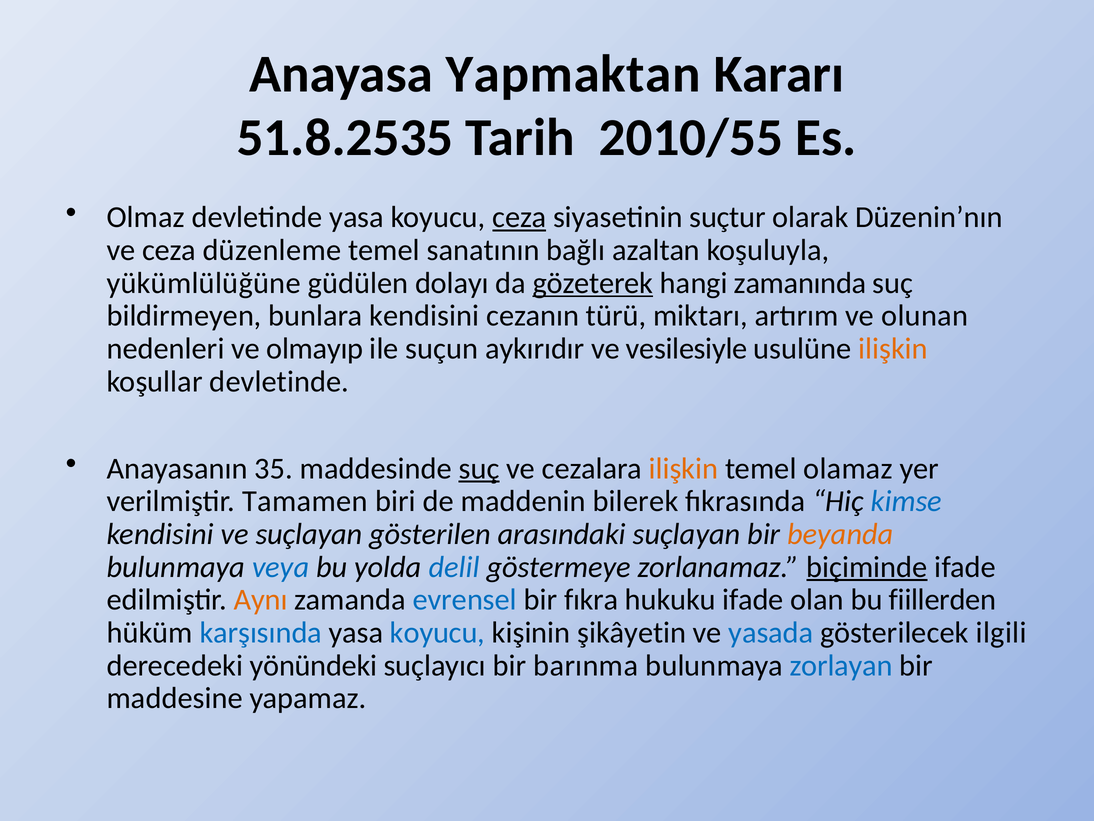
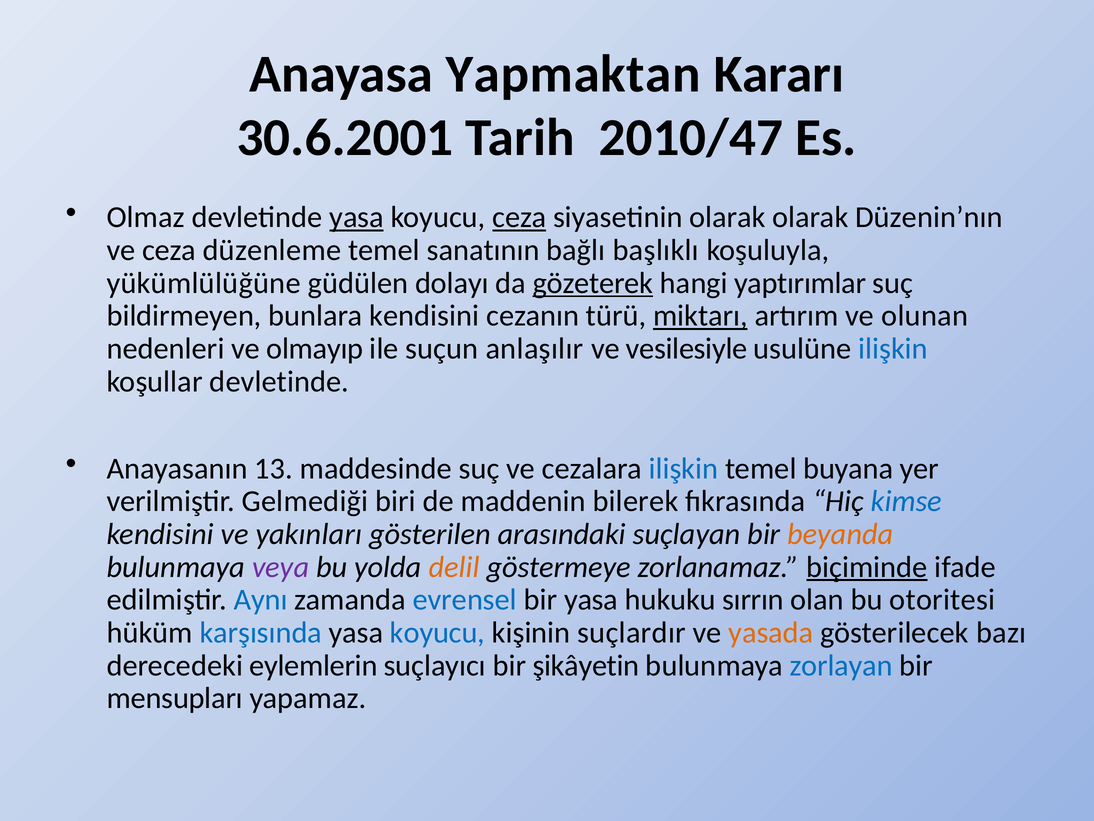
51.8.2535: 51.8.2535 -> 30.6.2001
2010/55: 2010/55 -> 2010/47
yasa at (357, 217) underline: none -> present
siyasetinin suçtur: suçtur -> olarak
azaltan: azaltan -> başlıklı
zamanında: zamanında -> yaptırımlar
miktarı underline: none -> present
aykırıdır: aykırıdır -> anlaşılır
ilişkin at (893, 349) colour: orange -> blue
35: 35 -> 13
suç at (479, 468) underline: present -> none
ilişkin at (683, 468) colour: orange -> blue
olamaz: olamaz -> buyana
Tamamen: Tamamen -> Gelmediği
ve suçlayan: suçlayan -> yakınları
veya colour: blue -> purple
delil colour: blue -> orange
Aynı colour: orange -> blue
bir fıkra: fıkra -> yasa
hukuku ifade: ifade -> sırrın
fiillerden: fiillerden -> otoritesi
şikâyetin: şikâyetin -> suçlardır
yasada colour: blue -> orange
ilgili: ilgili -> bazı
yönündeki: yönündeki -> eylemlerin
barınma: barınma -> şikâyetin
maddesine: maddesine -> mensupları
